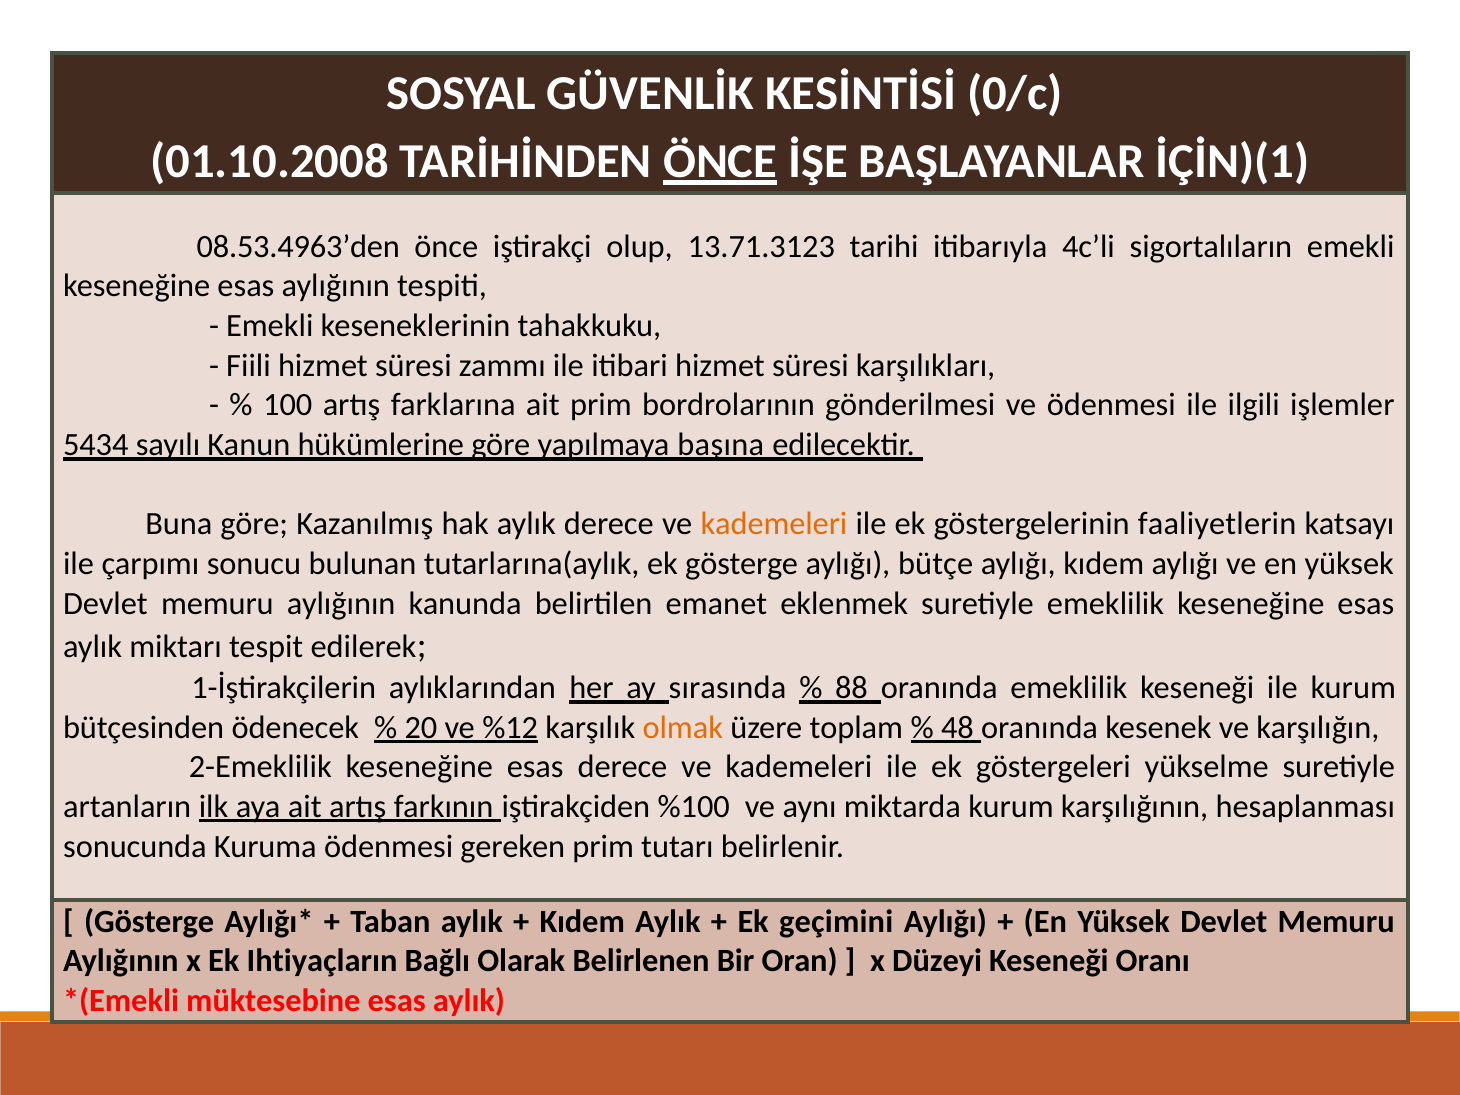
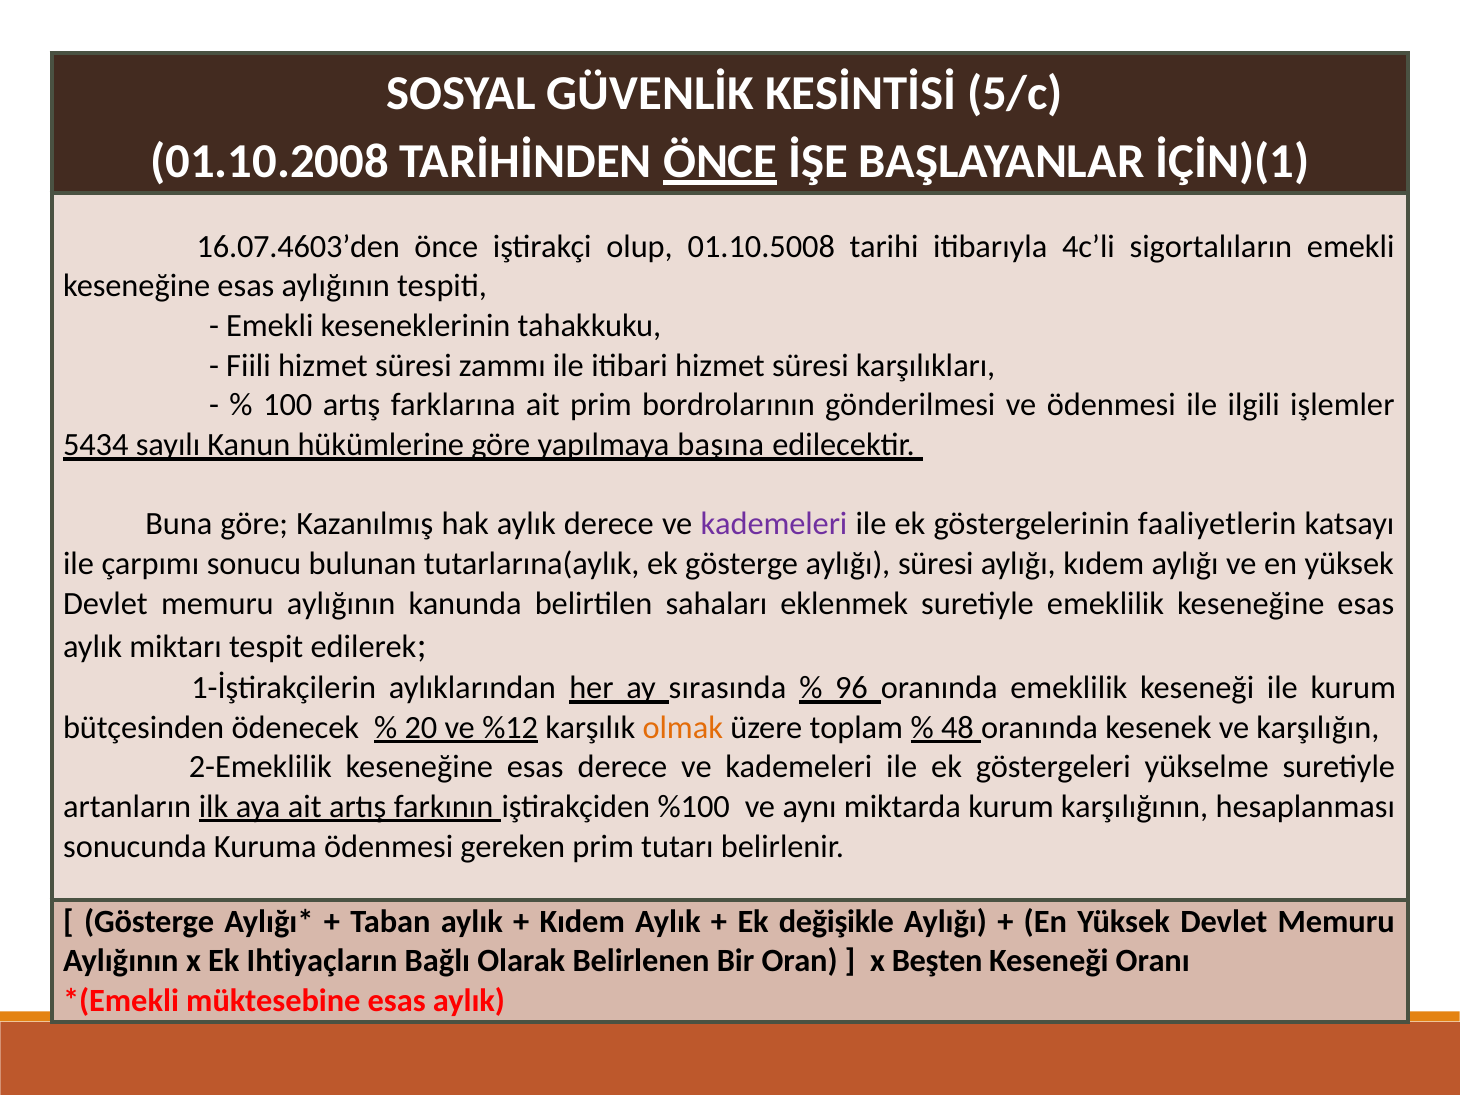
0/c: 0/c -> 5/c
08.53.4963’den: 08.53.4963’den -> 16.07.4603’den
13.71.3123: 13.71.3123 -> 01.10.5008
kademeleri at (774, 524) colour: orange -> purple
aylığı bütçe: bütçe -> süresi
emanet: emanet -> sahaları
88: 88 -> 96
geçimini: geçimini -> değişikle
Düzeyi: Düzeyi -> Beşten
